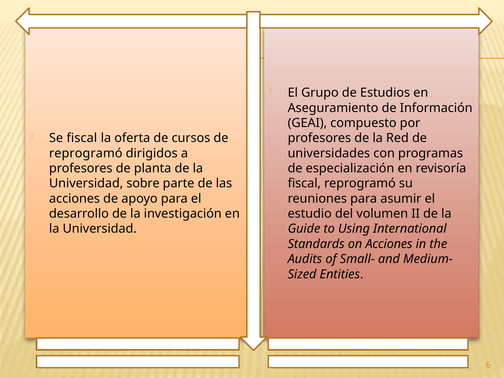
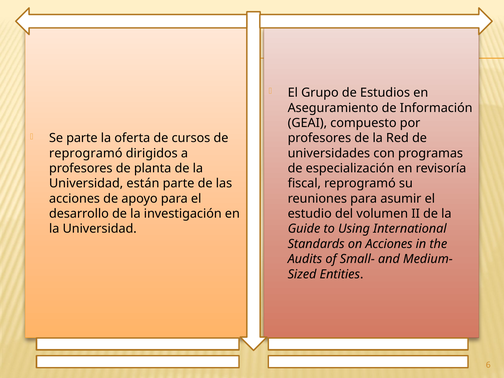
Se fiscal: fiscal -> parte
sobre: sobre -> están
